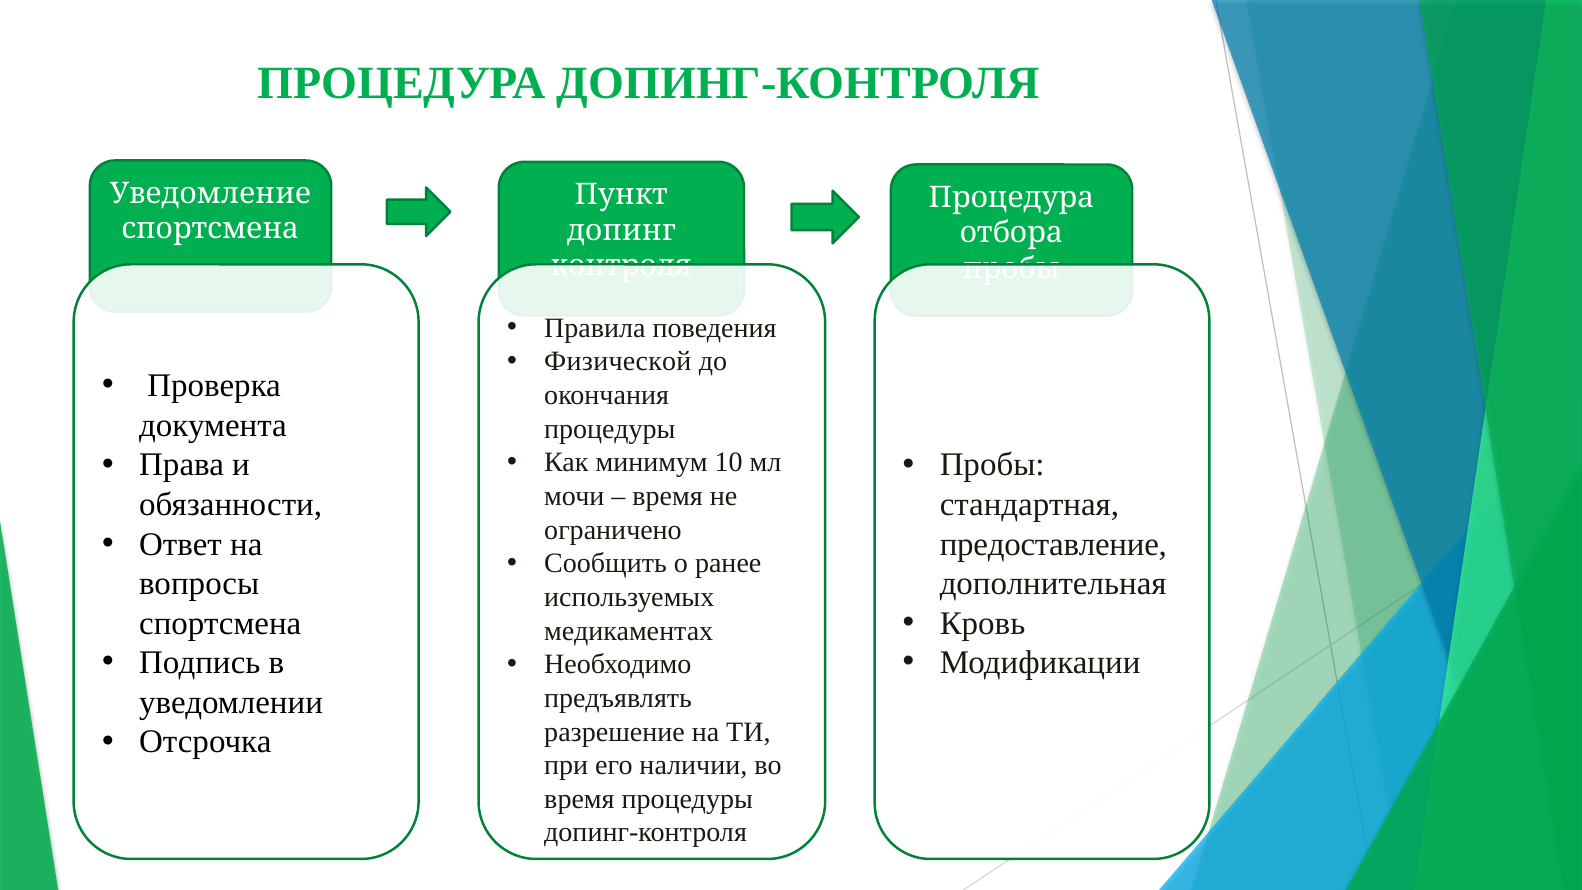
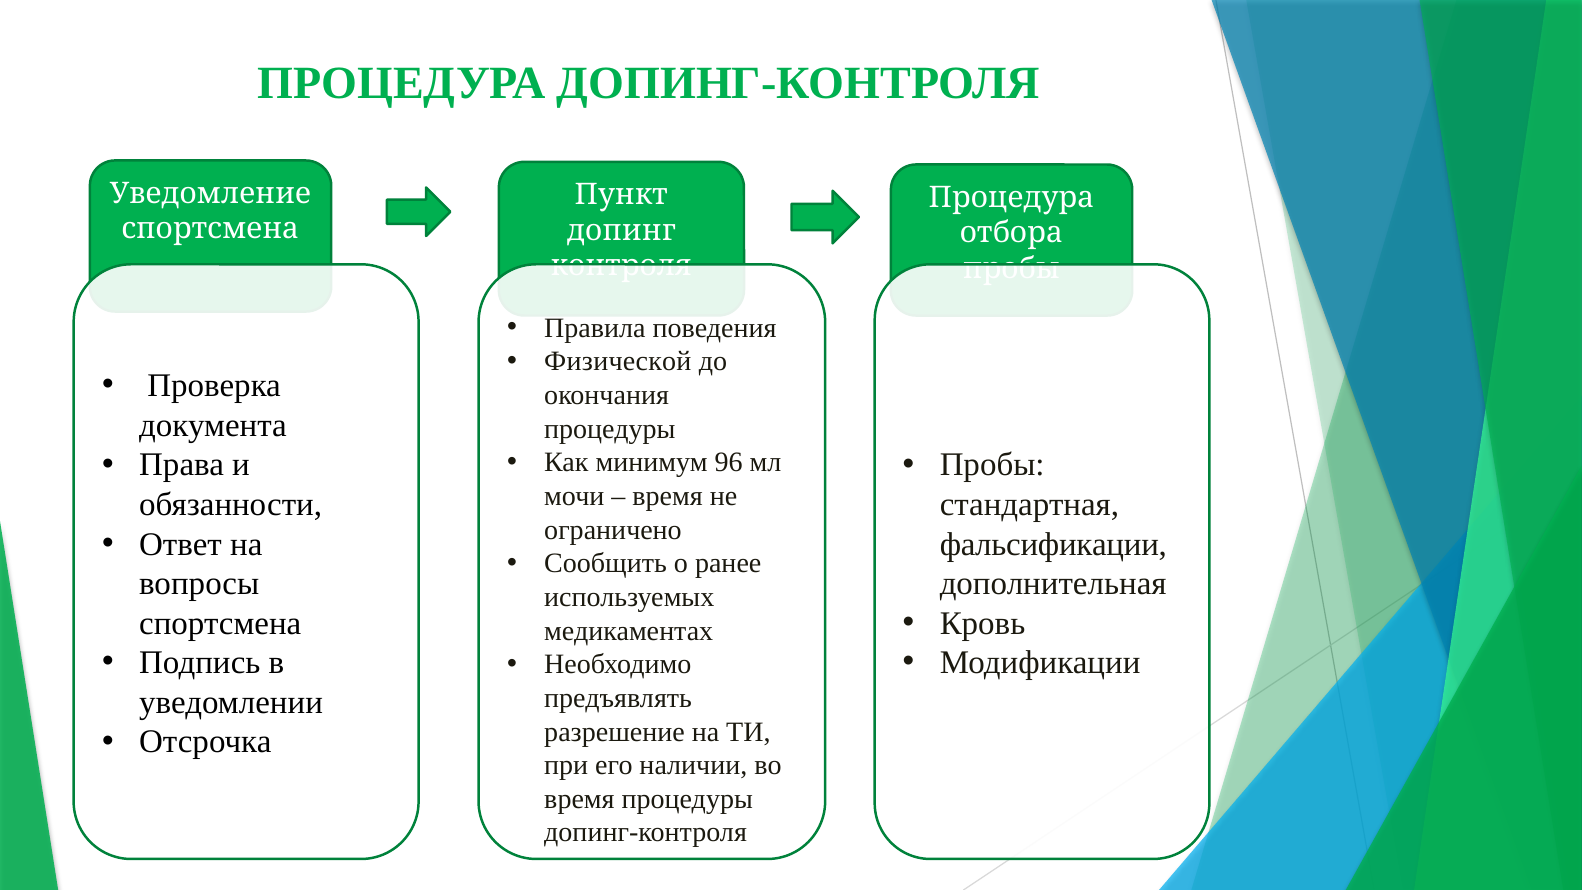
10: 10 -> 96
предоставление: предоставление -> фальсификации
